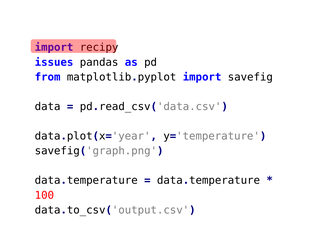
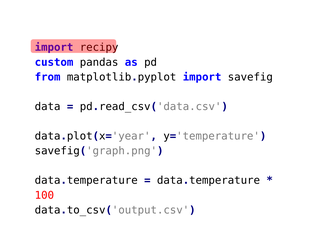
issues: issues -> custom
